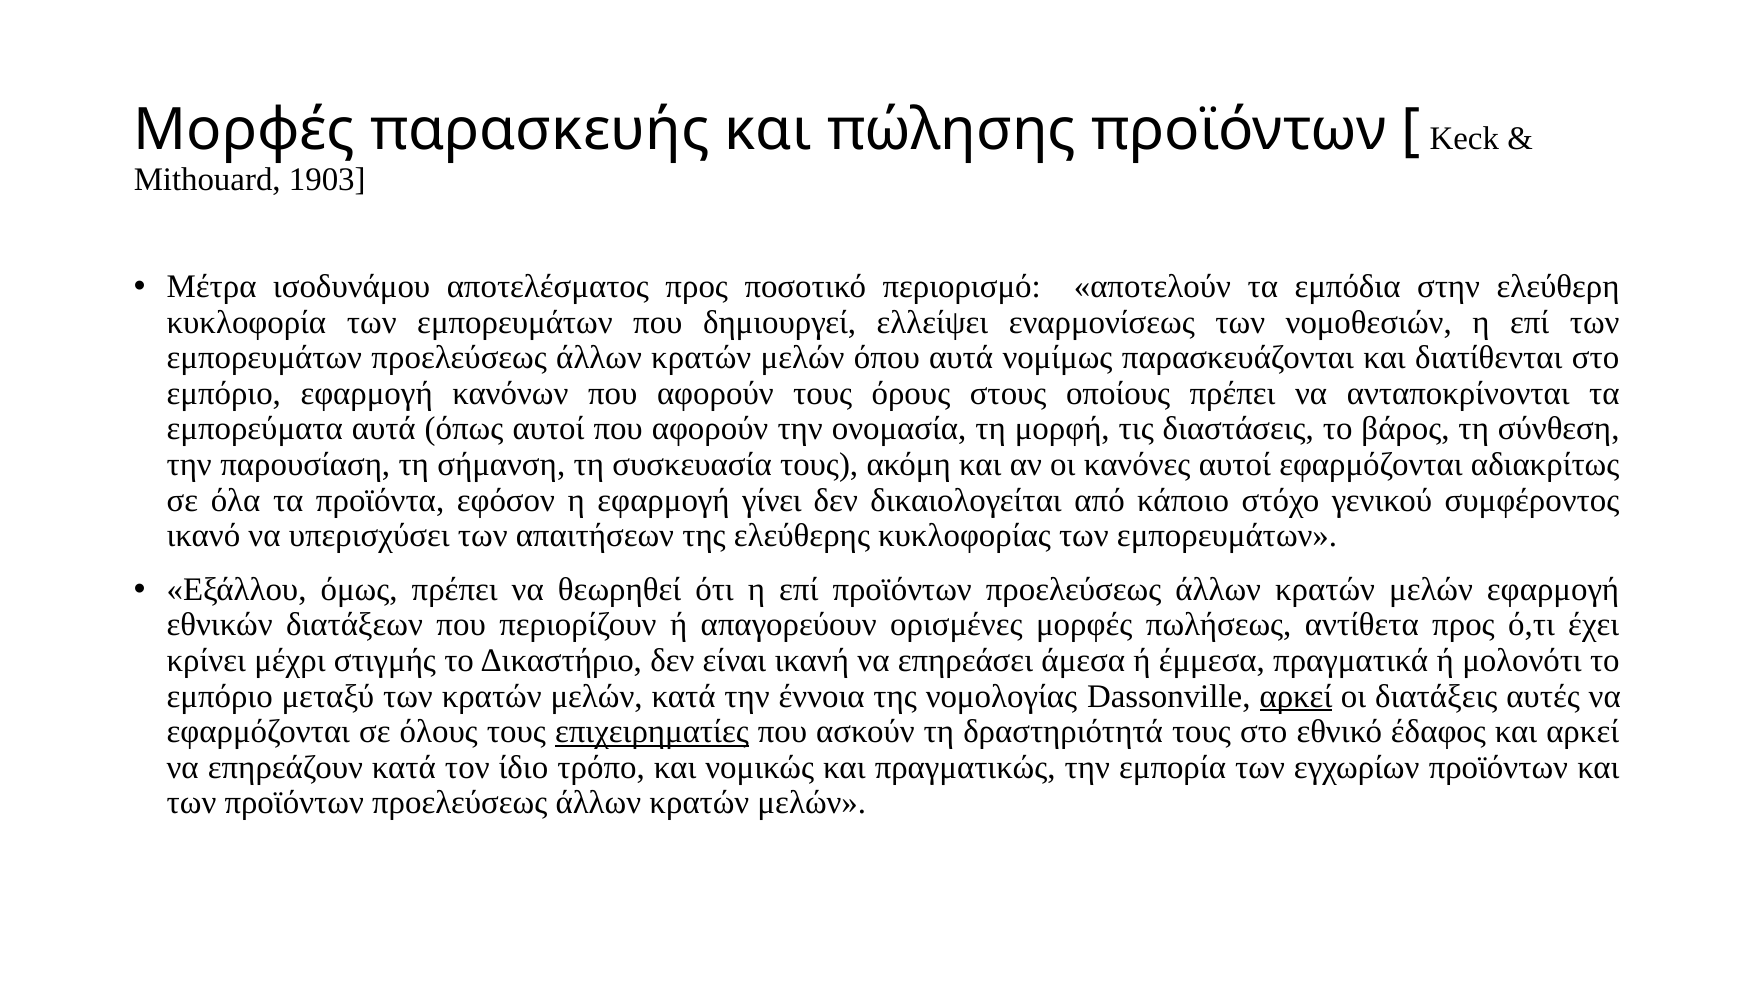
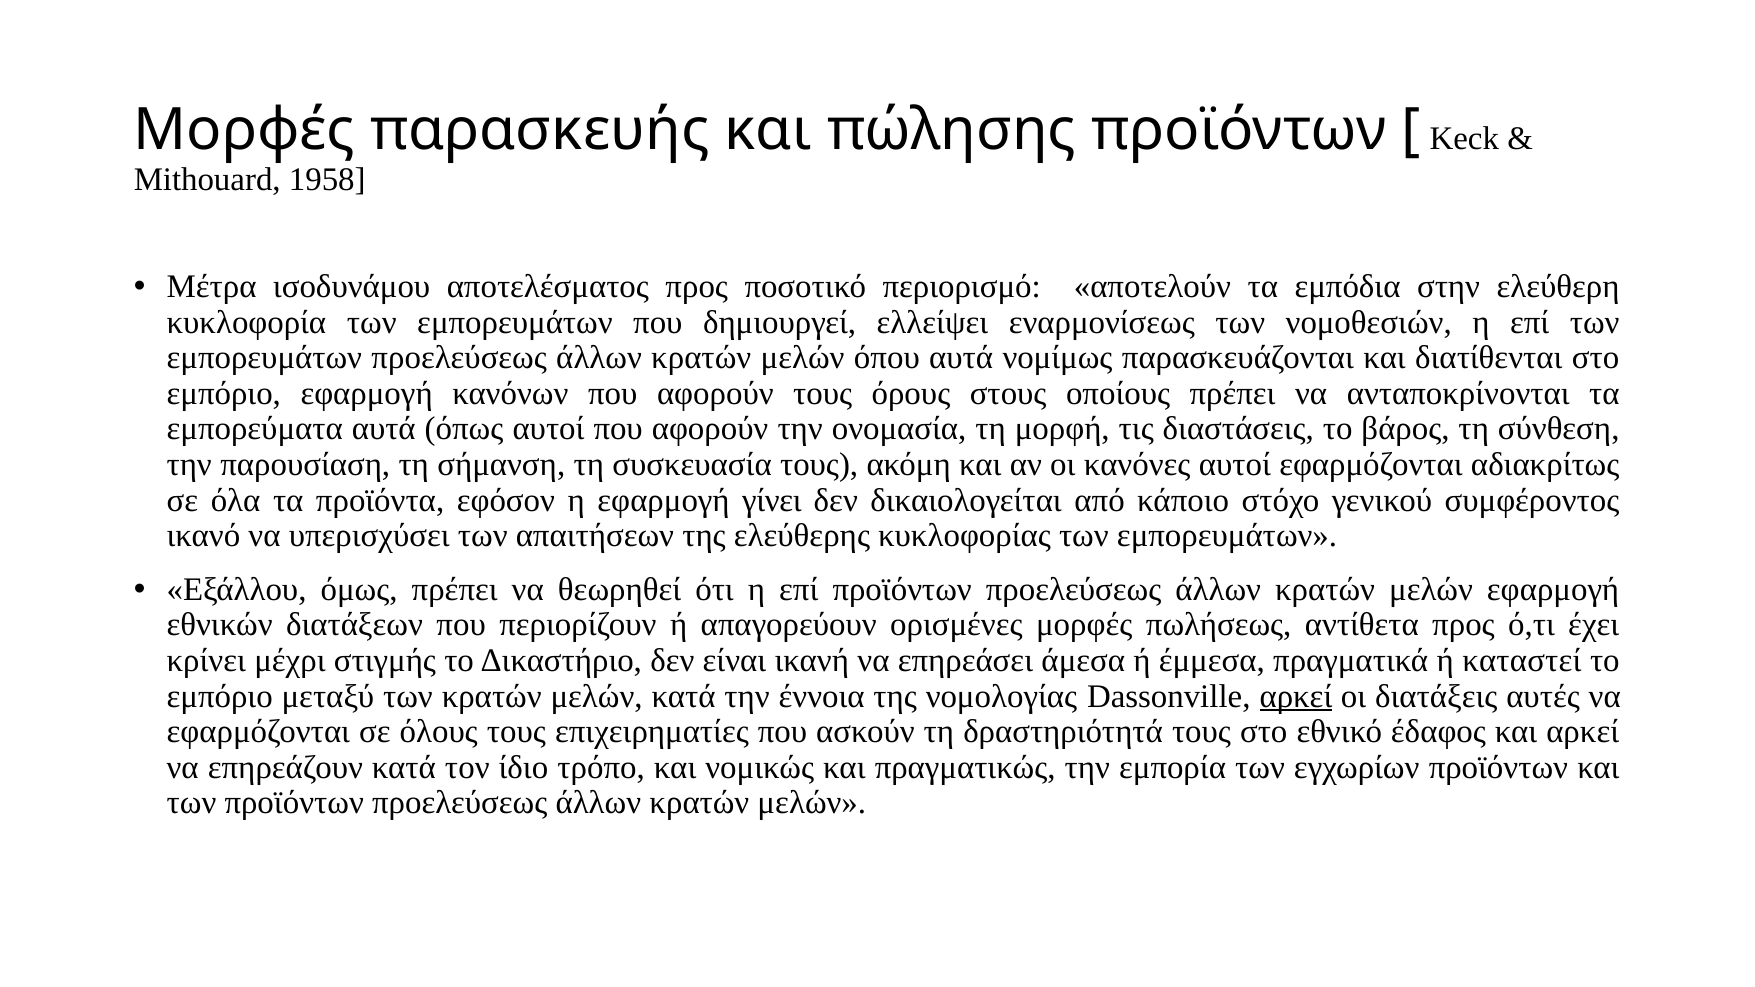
1903: 1903 -> 1958
μολονότι: μολονότι -> καταστεί
επιχειρηματίες underline: present -> none
